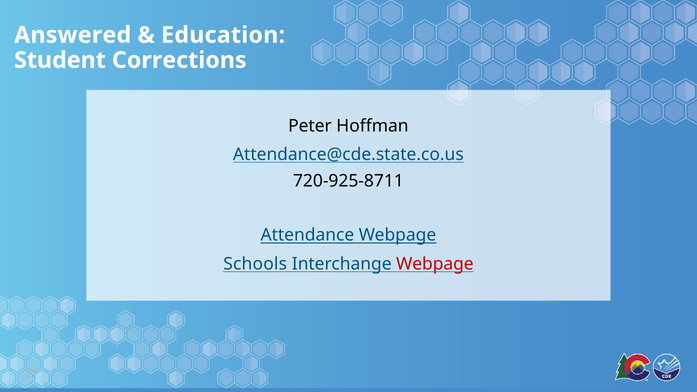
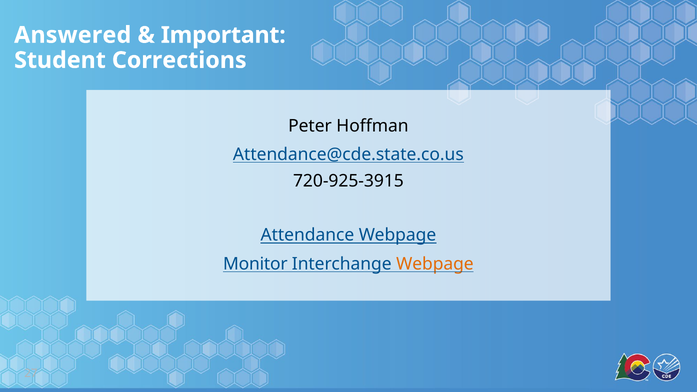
Education: Education -> Important
720-925-8711: 720-925-8711 -> 720-925-3915
Schools: Schools -> Monitor
Webpage at (435, 264) colour: red -> orange
